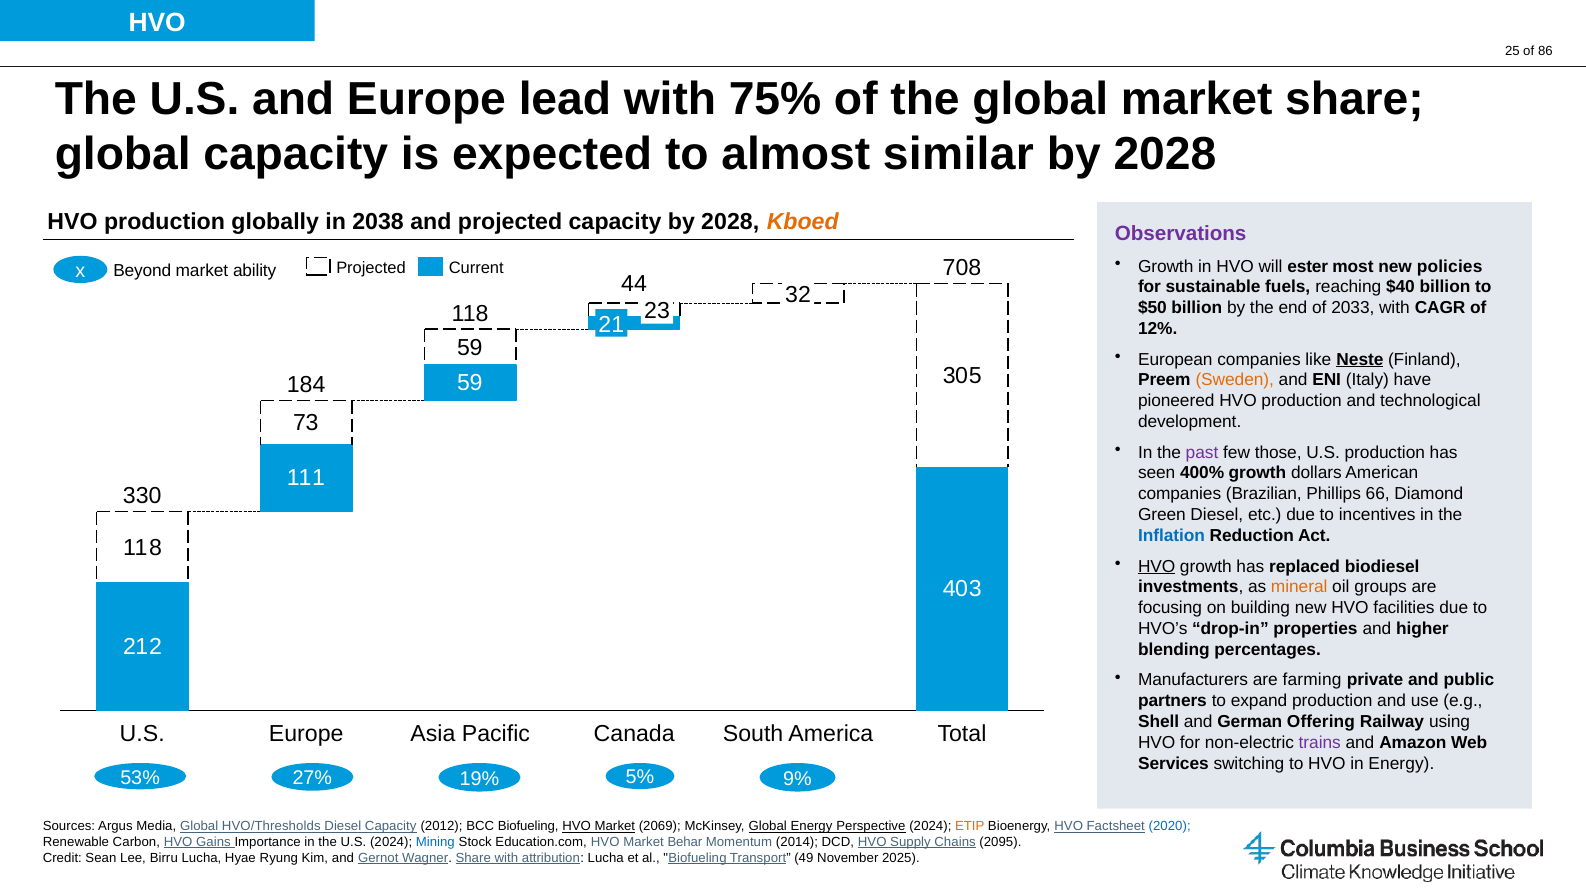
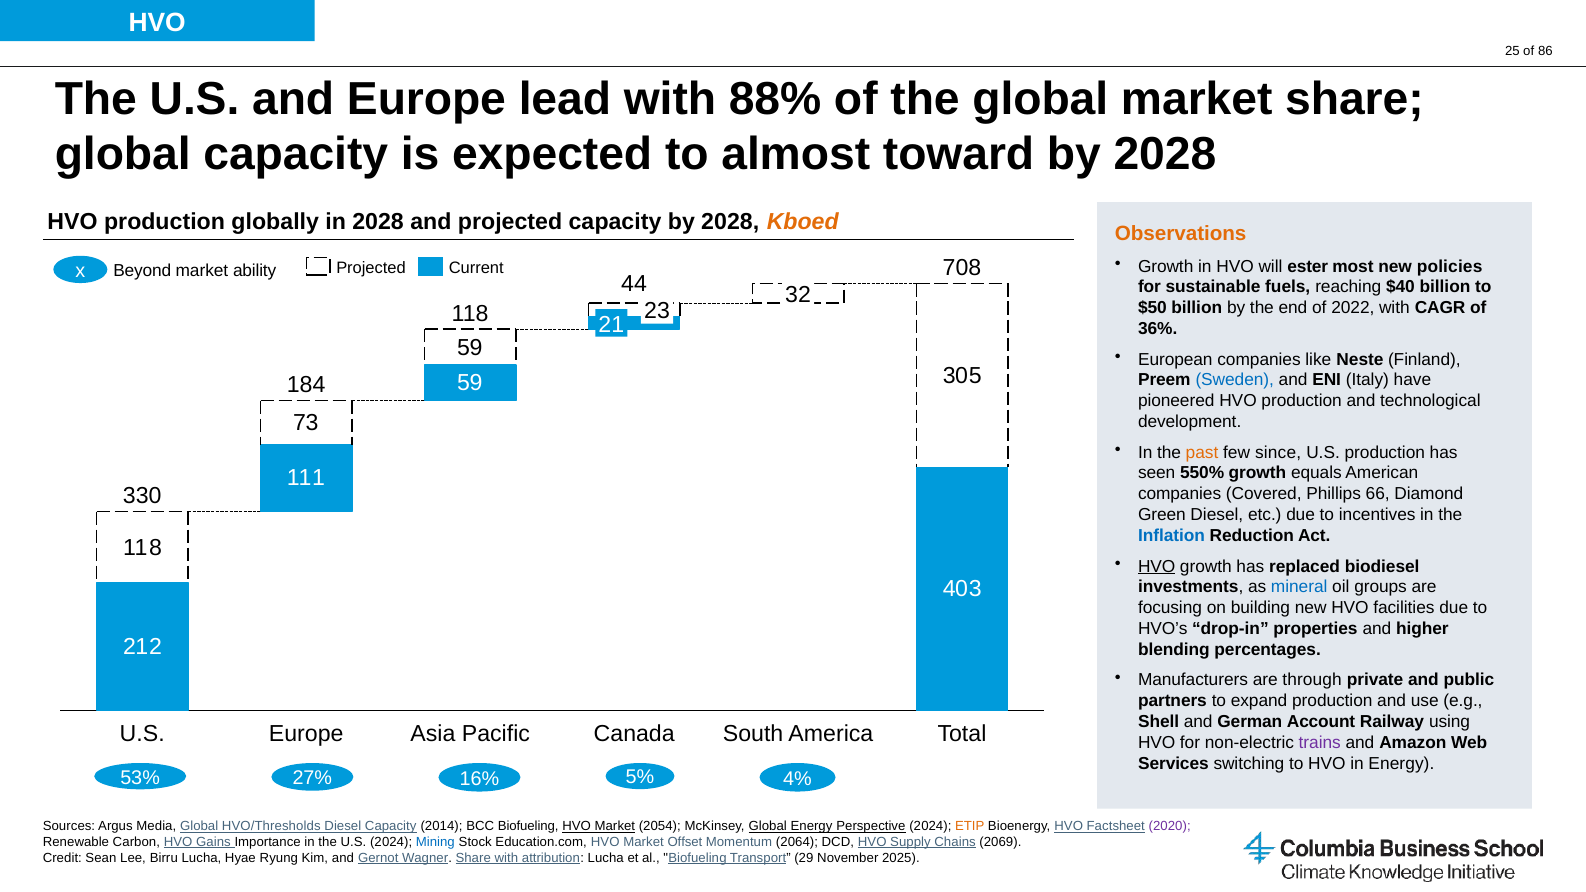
75%: 75% -> 88%
similar: similar -> toward
in 2038: 2038 -> 2028
Observations colour: purple -> orange
2033: 2033 -> 2022
12%: 12% -> 36%
Neste underline: present -> none
Sweden colour: orange -> blue
past colour: purple -> orange
those: those -> since
400%: 400% -> 550%
dollars: dollars -> equals
Brazilian: Brazilian -> Covered
mineral colour: orange -> blue
farming: farming -> through
Offering: Offering -> Account
19%: 19% -> 16%
9%: 9% -> 4%
2012: 2012 -> 2014
2069: 2069 -> 2054
2020 colour: blue -> purple
Behar: Behar -> Offset
2014: 2014 -> 2064
2095: 2095 -> 2069
49: 49 -> 29
